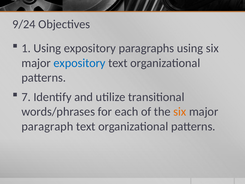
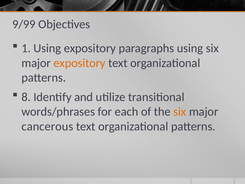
9/24: 9/24 -> 9/99
expository at (79, 63) colour: blue -> orange
7: 7 -> 8
paragraph: paragraph -> cancerous
